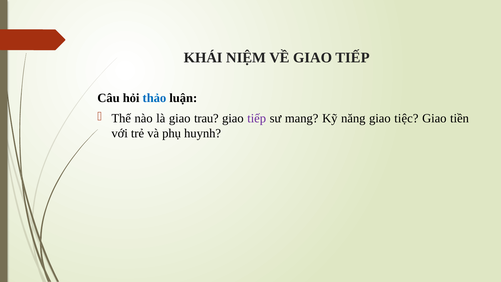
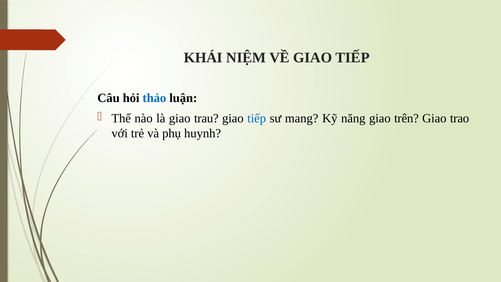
tiếp at (257, 118) colour: purple -> blue
tiệc: tiệc -> trên
tiền: tiền -> trao
